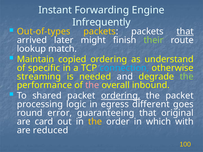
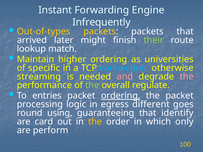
that at (185, 32) underline: present -> none
copied: copied -> higher
understand: understand -> universities
and colour: white -> pink
the at (187, 77) colour: light green -> pink
the at (92, 85) colour: pink -> light green
inbound: inbound -> regulate
shared: shared -> entries
error: error -> using
original: original -> identify
with: with -> only
reduced: reduced -> perform
